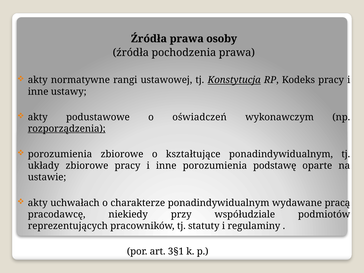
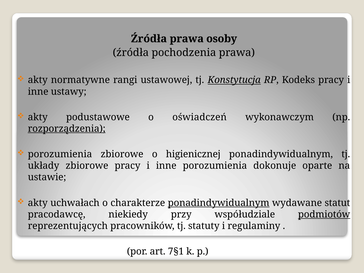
kształtujące: kształtujące -> higienicznej
podstawę: podstawę -> dokonuje
ponadindywidualnym at (219, 203) underline: none -> present
pracą: pracą -> statut
podmiotów underline: none -> present
3§1: 3§1 -> 7§1
